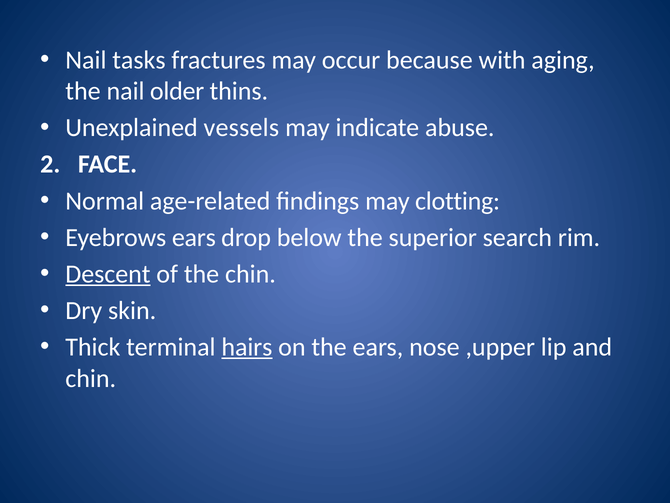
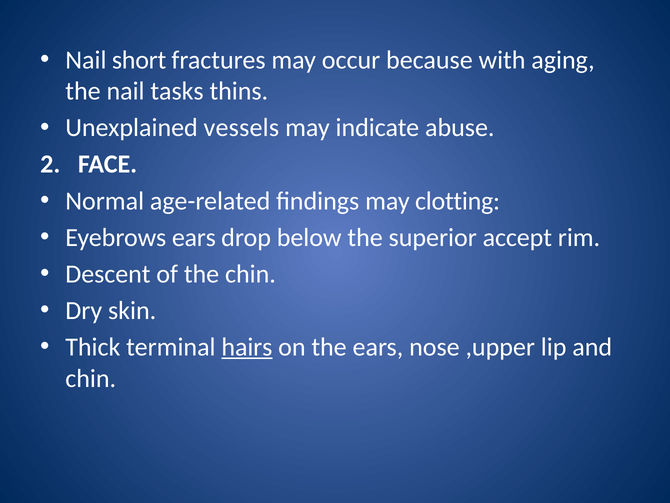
tasks: tasks -> short
older: older -> tasks
search: search -> accept
Descent underline: present -> none
